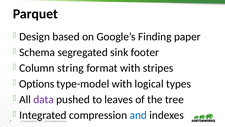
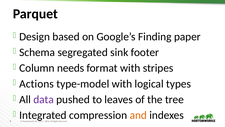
string: string -> needs
Options: Options -> Actions
and colour: blue -> orange
